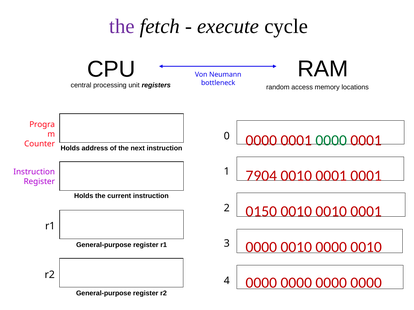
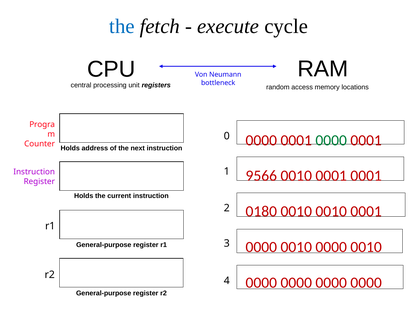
the at (122, 26) colour: purple -> blue
7904: 7904 -> 9566
0150: 0150 -> 0180
